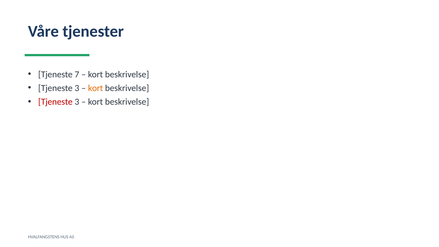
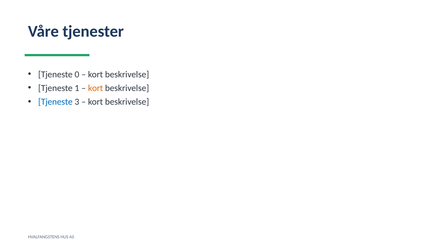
7: 7 -> 0
3 at (77, 88): 3 -> 1
Tjeneste at (55, 102) colour: red -> blue
